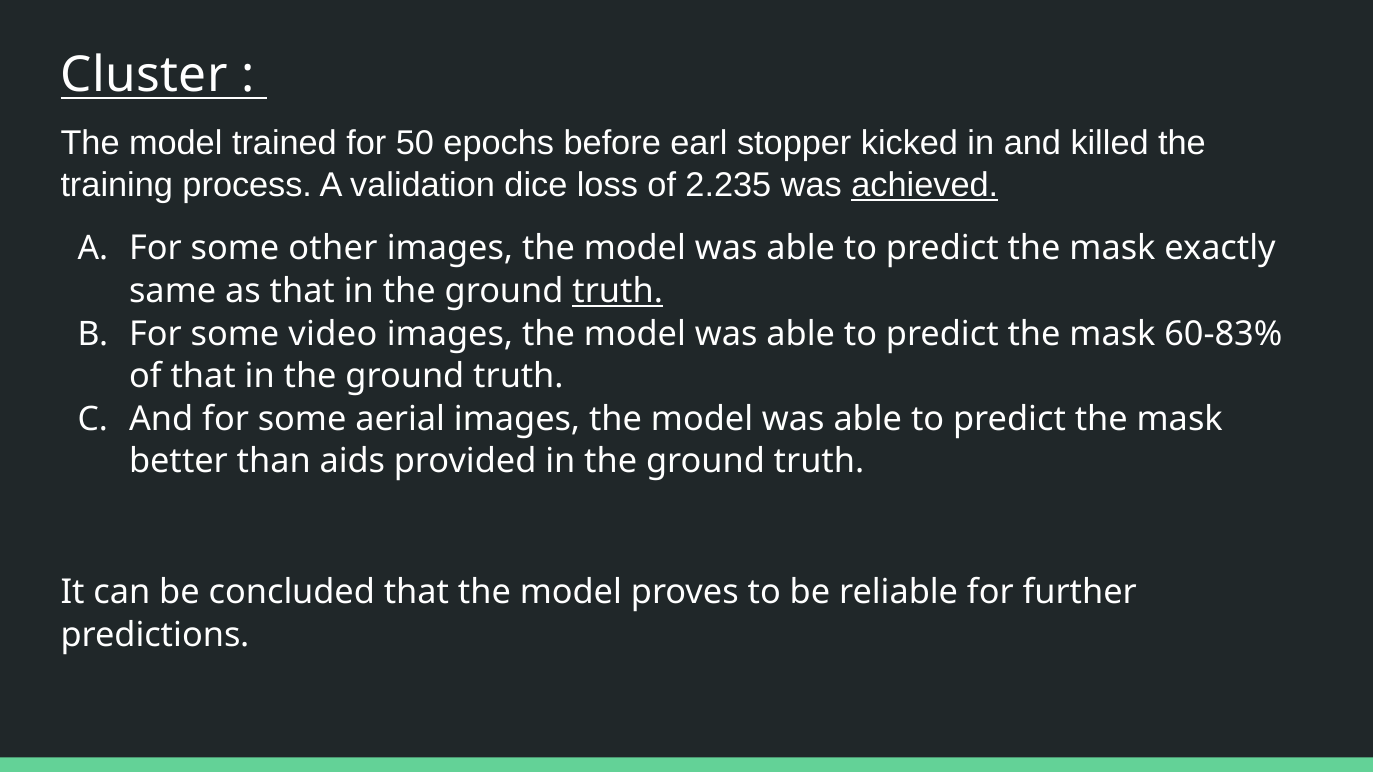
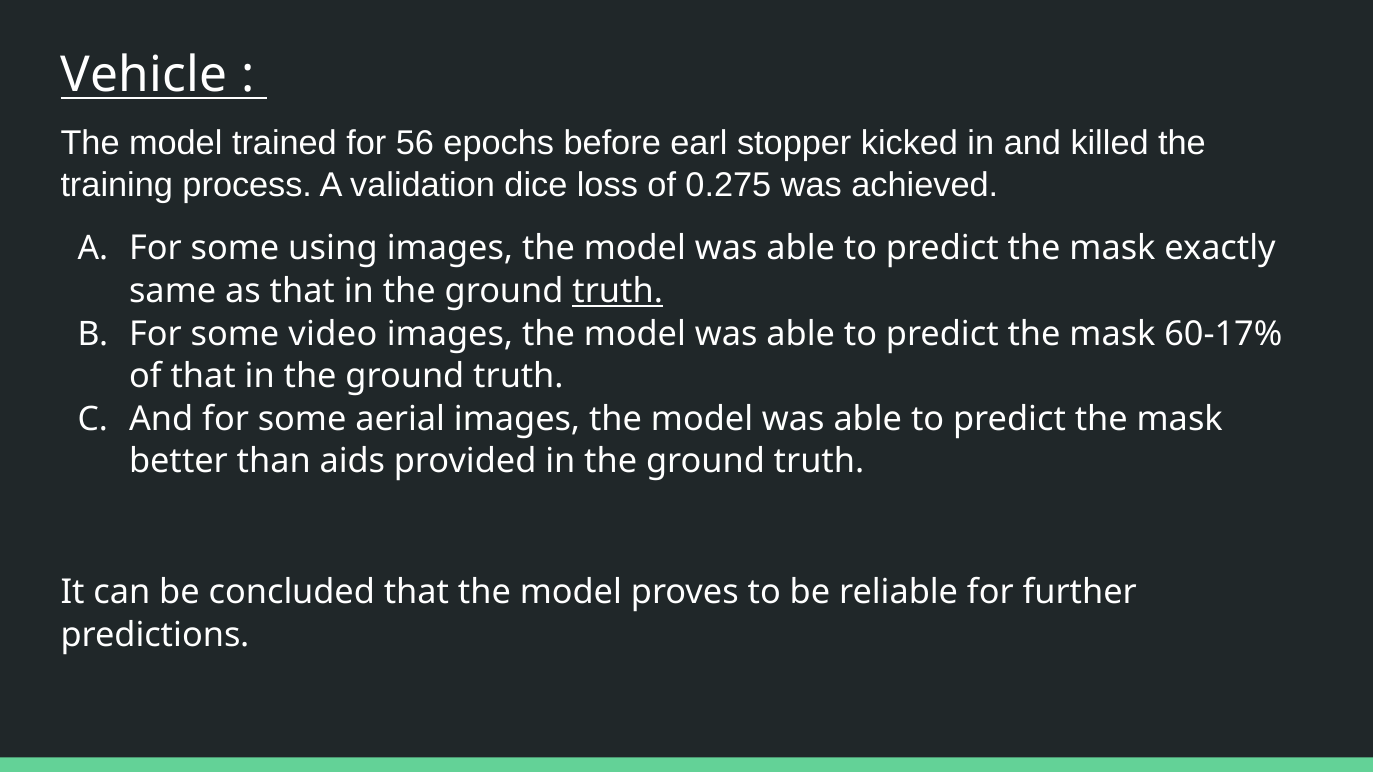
Cluster: Cluster -> Vehicle
50: 50 -> 56
2.235: 2.235 -> 0.275
achieved underline: present -> none
other: other -> using
60-83%: 60-83% -> 60-17%
